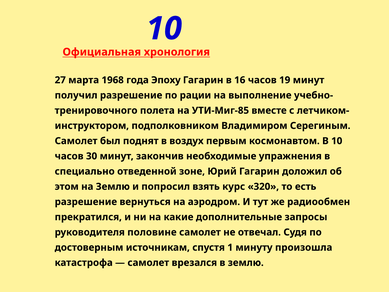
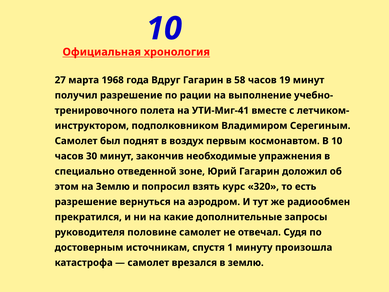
Эпоху: Эпоху -> Вдруг
16: 16 -> 58
УТИ-Миг-85: УТИ-Миг-85 -> УТИ-Миг-41
